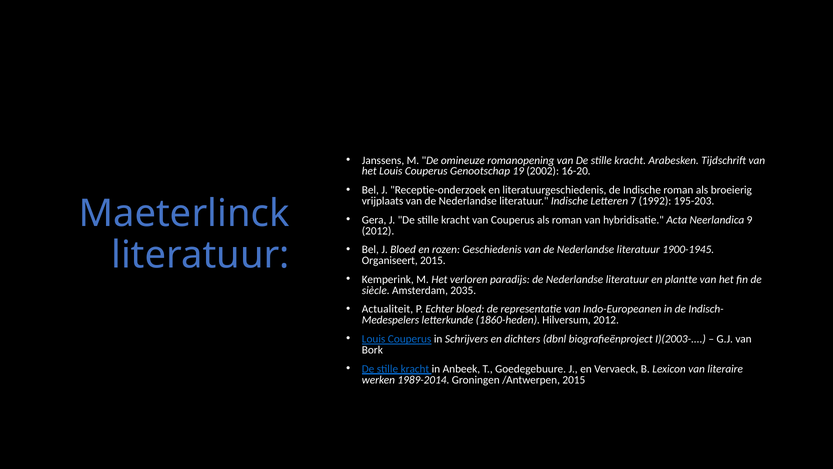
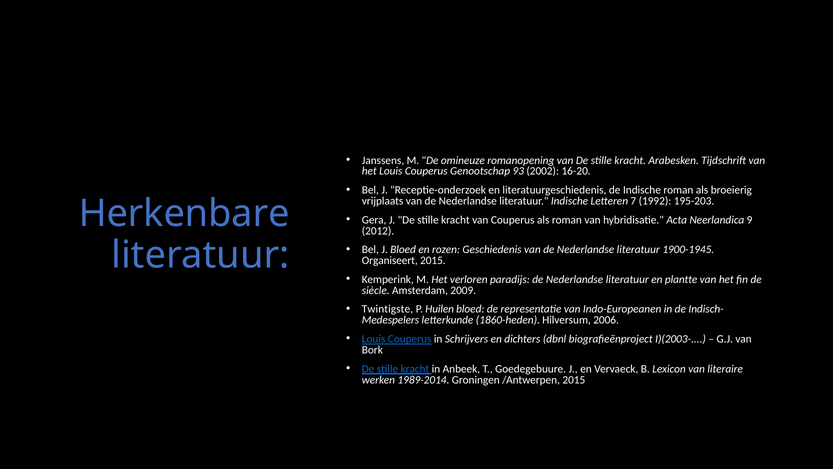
19: 19 -> 93
Maeterlinck: Maeterlinck -> Herkenbare
2035: 2035 -> 2009
Actualiteit: Actualiteit -> Twintigste
Echter: Echter -> Huilen
Hilversum 2012: 2012 -> 2006
